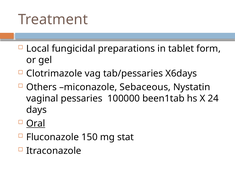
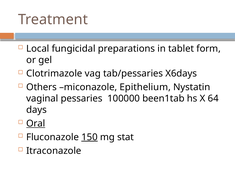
Sebaceous: Sebaceous -> Epithelium
24: 24 -> 64
150 underline: none -> present
